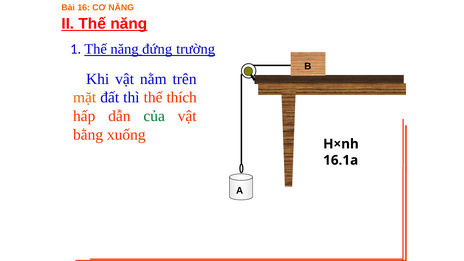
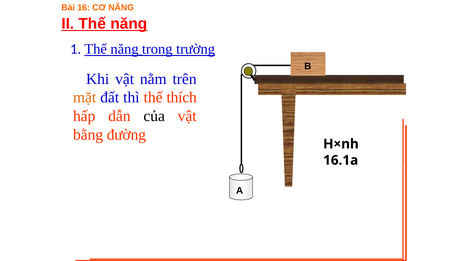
đứng: đứng -> trong
của colour: green -> black
xuống: xuống -> đường
